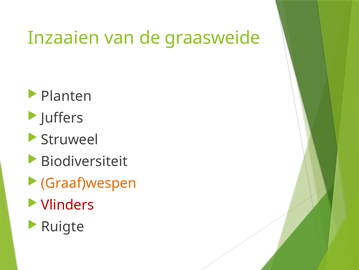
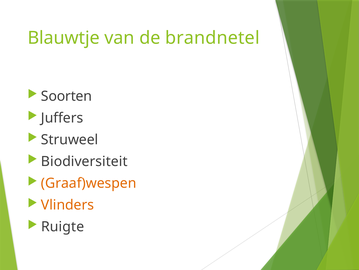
Inzaaien: Inzaaien -> Blauwtje
graasweide: graasweide -> brandnetel
Planten: Planten -> Soorten
Vlinders colour: red -> orange
